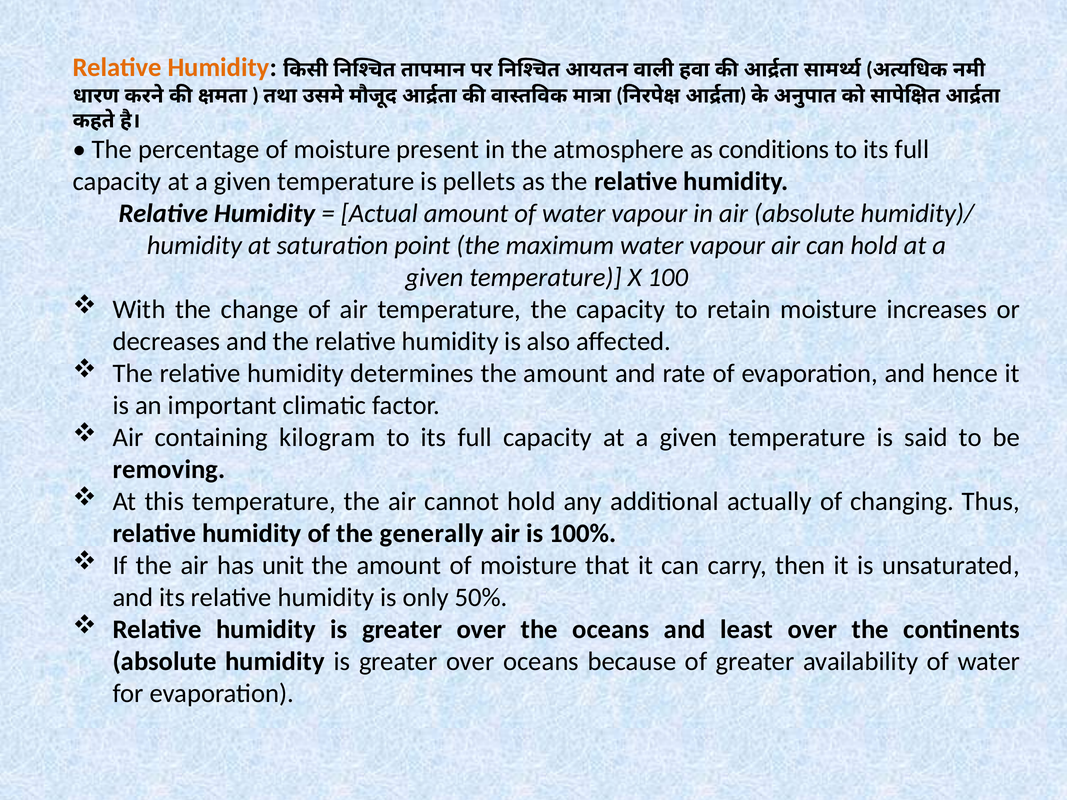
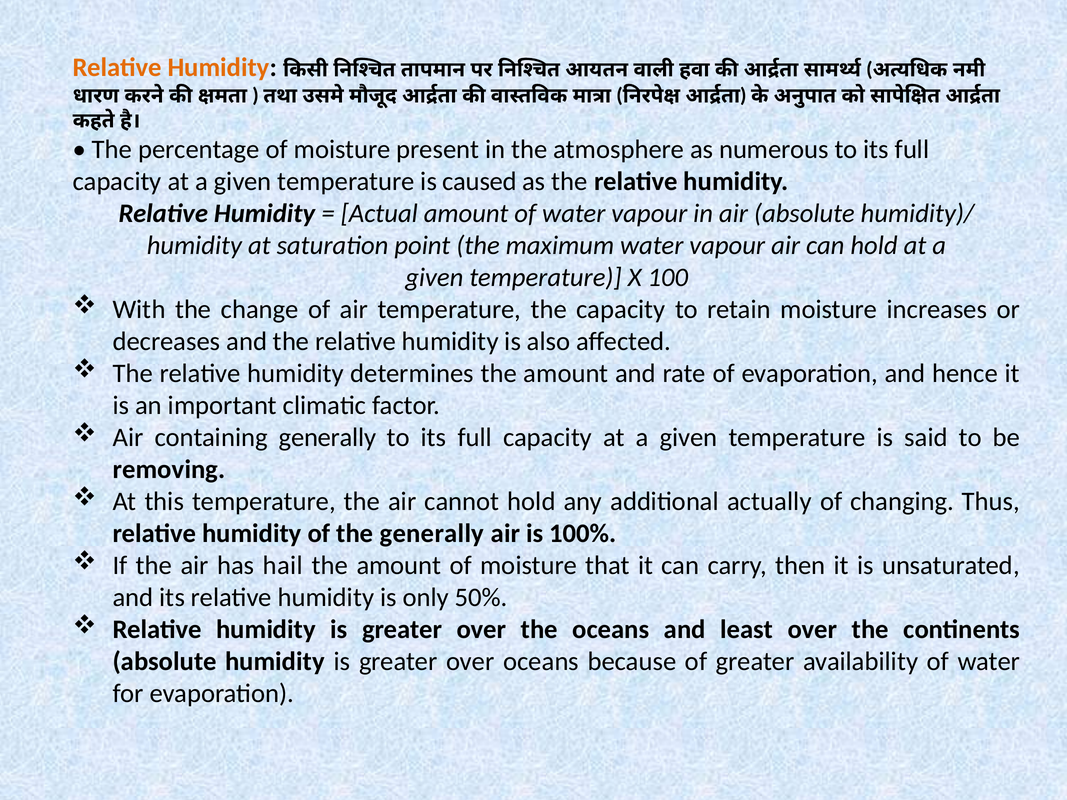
conditions: conditions -> numerous
pellets: pellets -> caused
containing kilogram: kilogram -> generally
unit: unit -> hail
